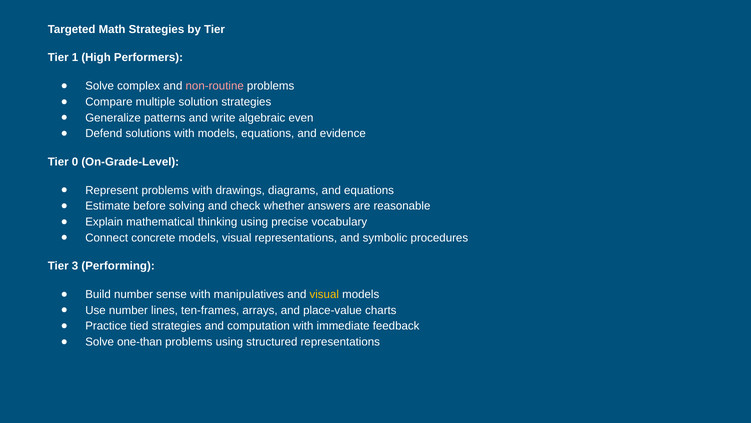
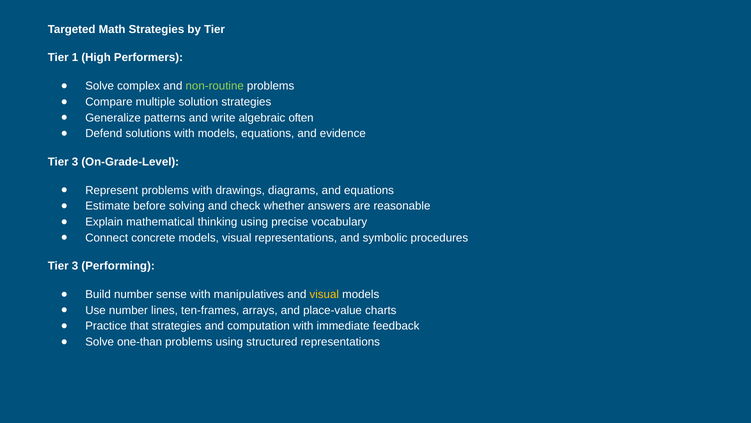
non-routine colour: pink -> light green
even: even -> often
0 at (75, 162): 0 -> 3
tied: tied -> that
